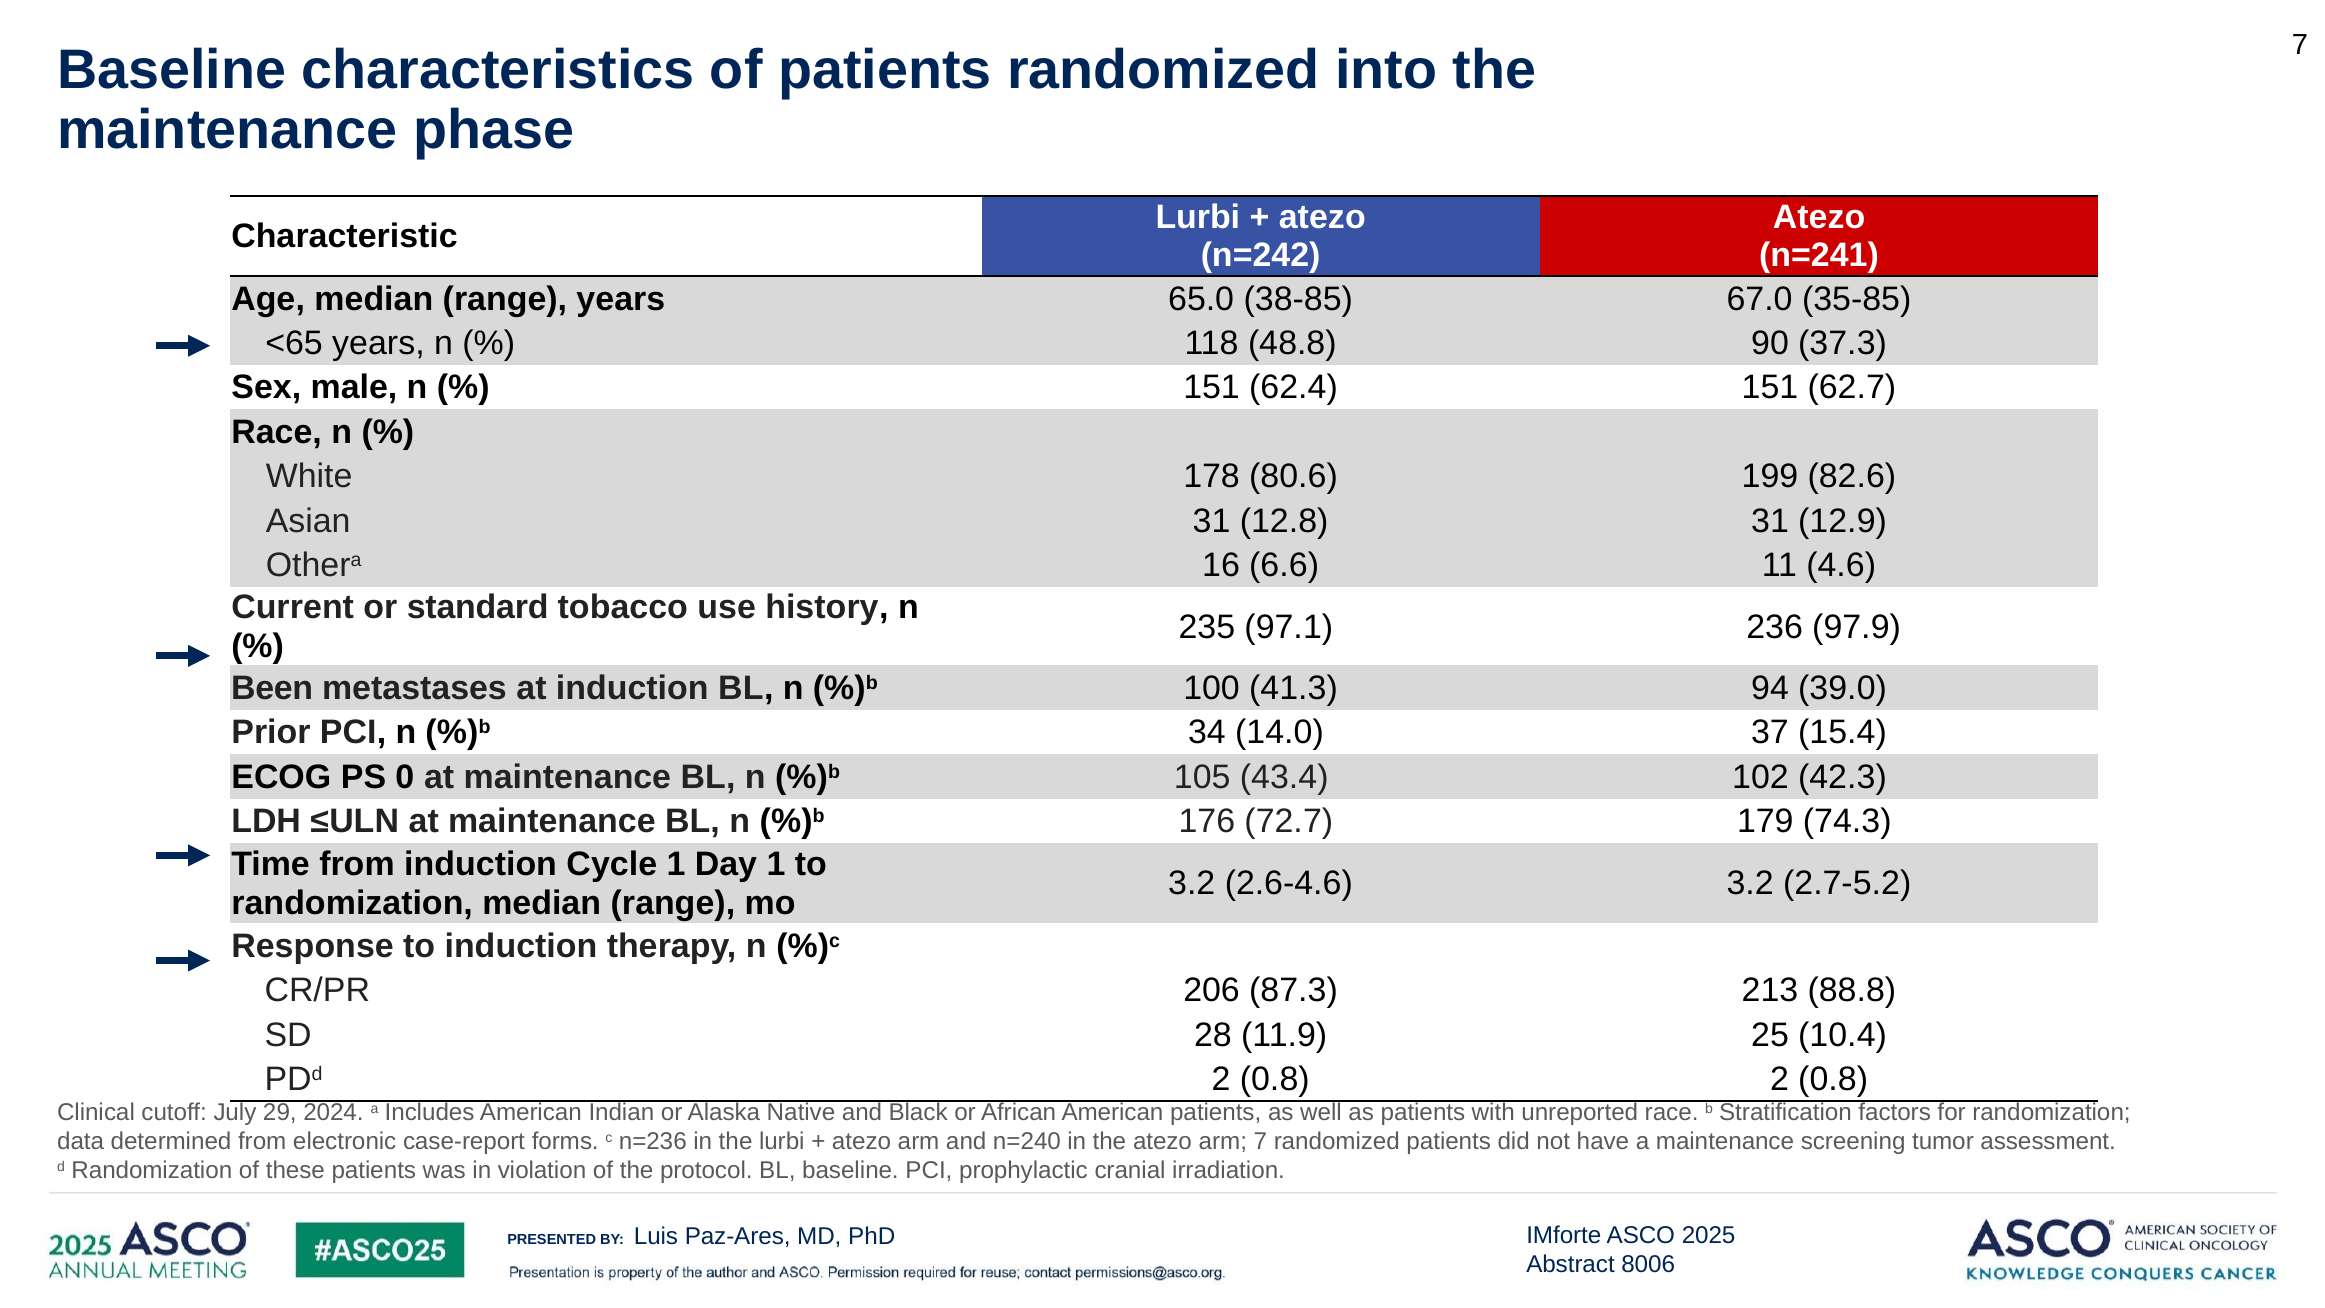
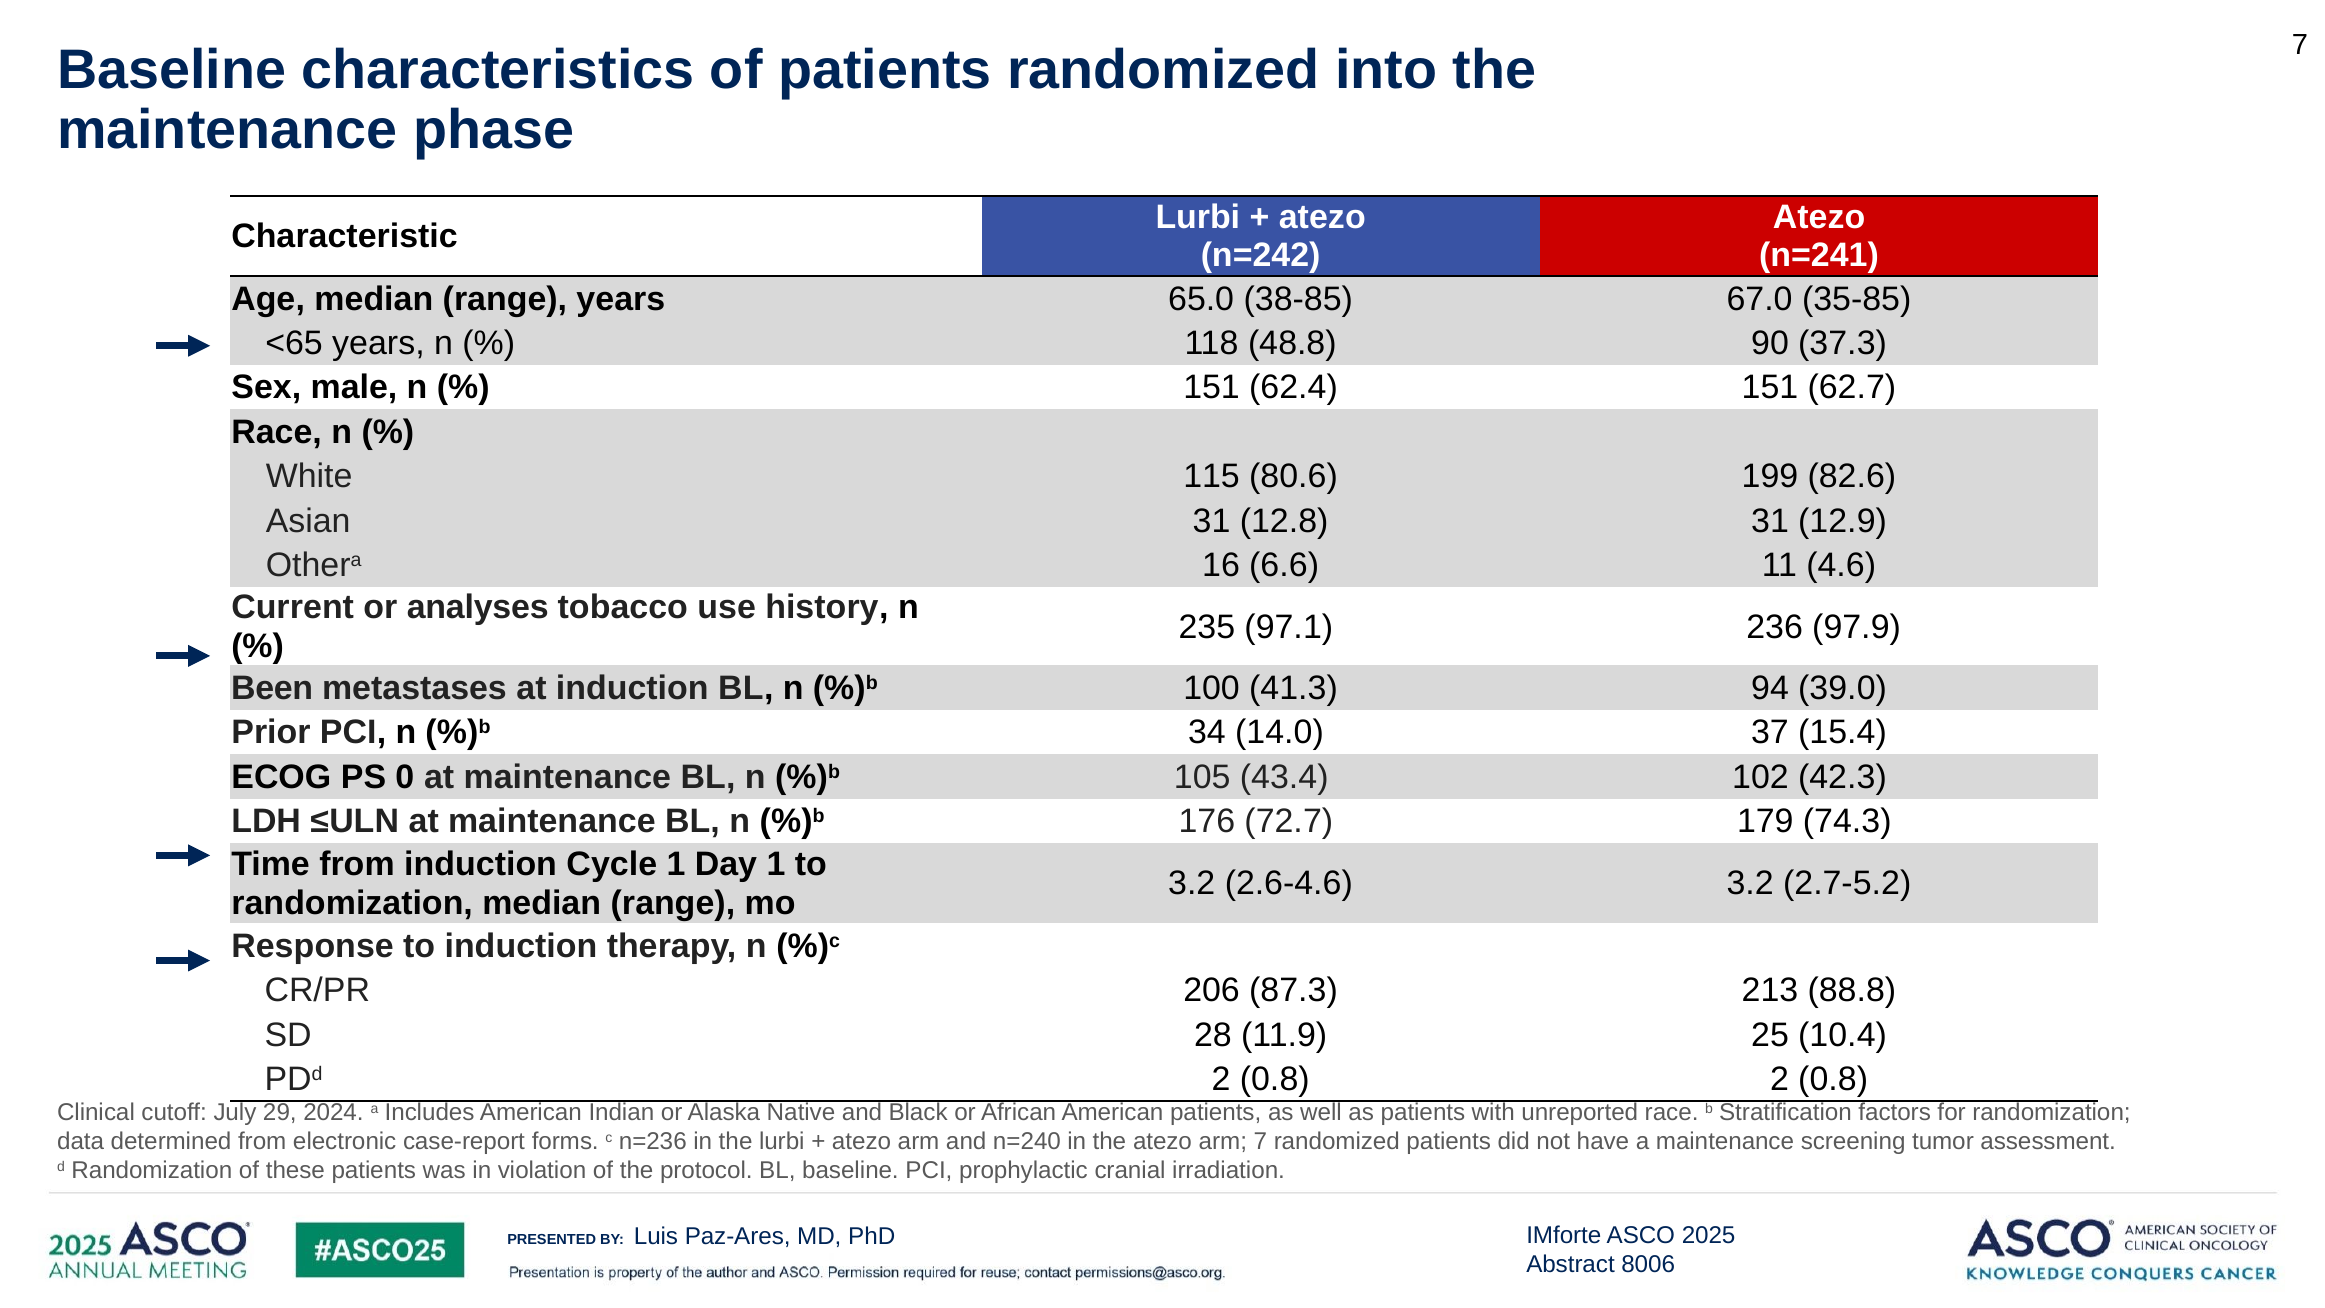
178: 178 -> 115
standard: standard -> analyses
